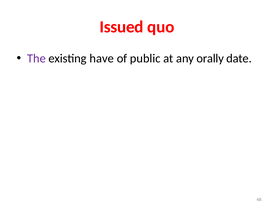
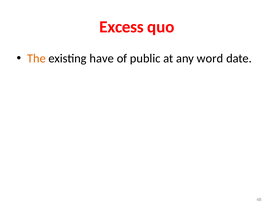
Issued: Issued -> Excess
The colour: purple -> orange
orally: orally -> word
